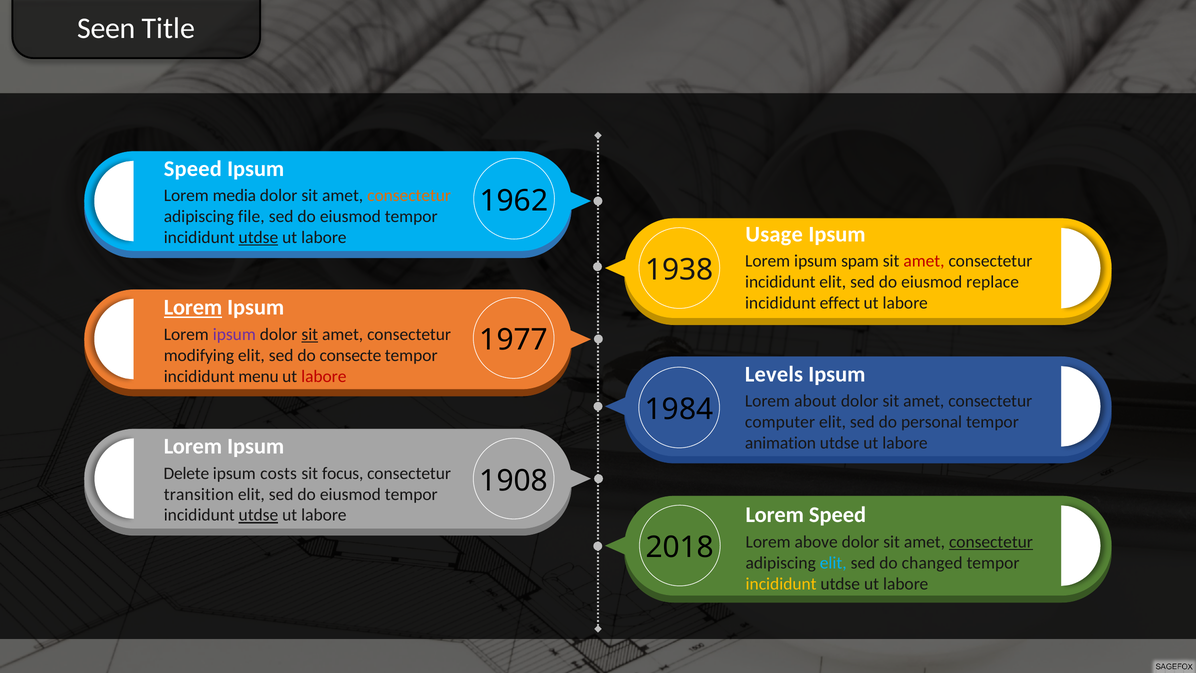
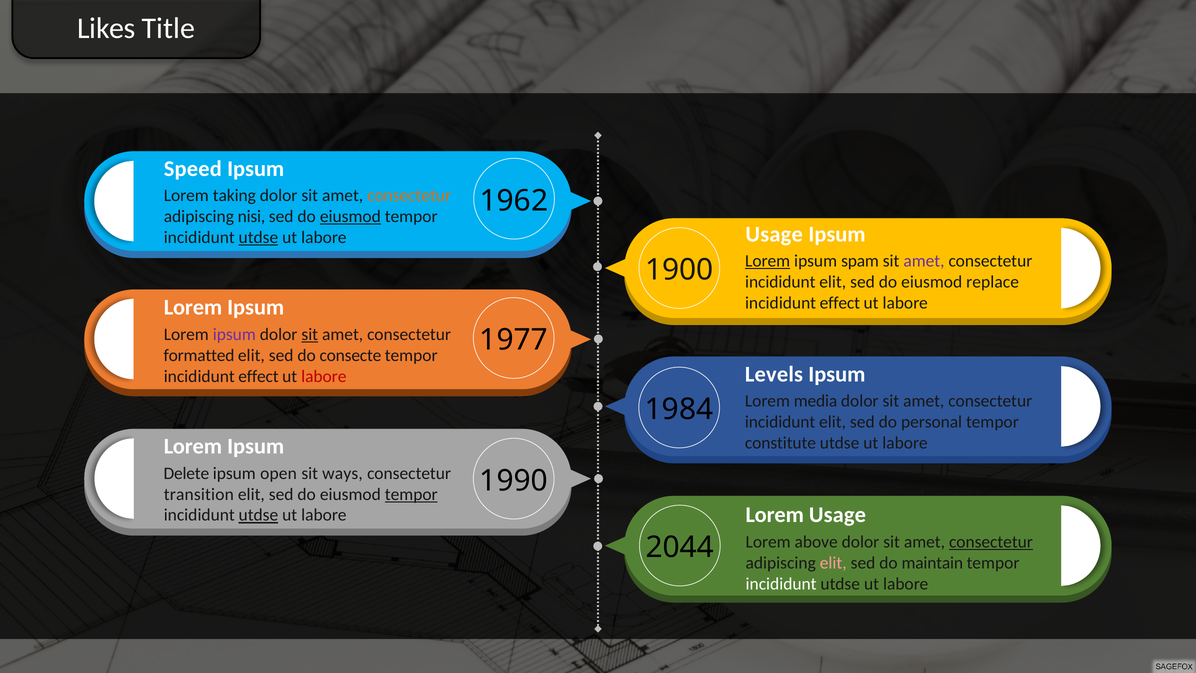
Seen: Seen -> Likes
media: media -> taking
file: file -> nisi
eiusmod at (350, 217) underline: none -> present
Lorem at (768, 261) underline: none -> present
amet at (924, 261) colour: red -> purple
1938: 1938 -> 1900
Lorem at (193, 307) underline: present -> none
modifying: modifying -> formatted
menu at (258, 376): menu -> effect
about: about -> media
computer at (780, 422): computer -> incididunt
animation: animation -> constitute
costs: costs -> open
focus: focus -> ways
1908: 1908 -> 1990
tempor at (411, 494) underline: none -> present
Lorem Speed: Speed -> Usage
2018: 2018 -> 2044
elit at (833, 563) colour: light blue -> pink
changed: changed -> maintain
incididunt at (781, 584) colour: yellow -> white
